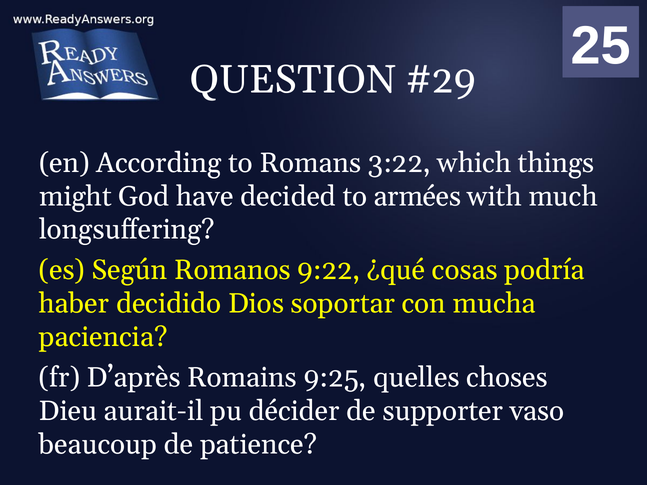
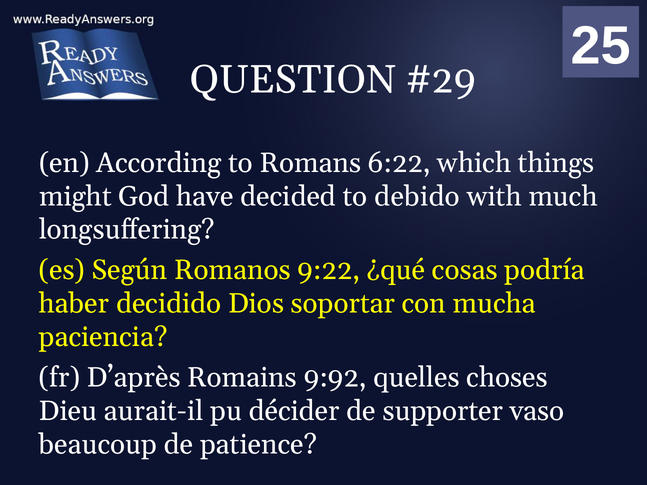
3:22: 3:22 -> 6:22
armées: armées -> debido
9:25: 9:25 -> 9:92
